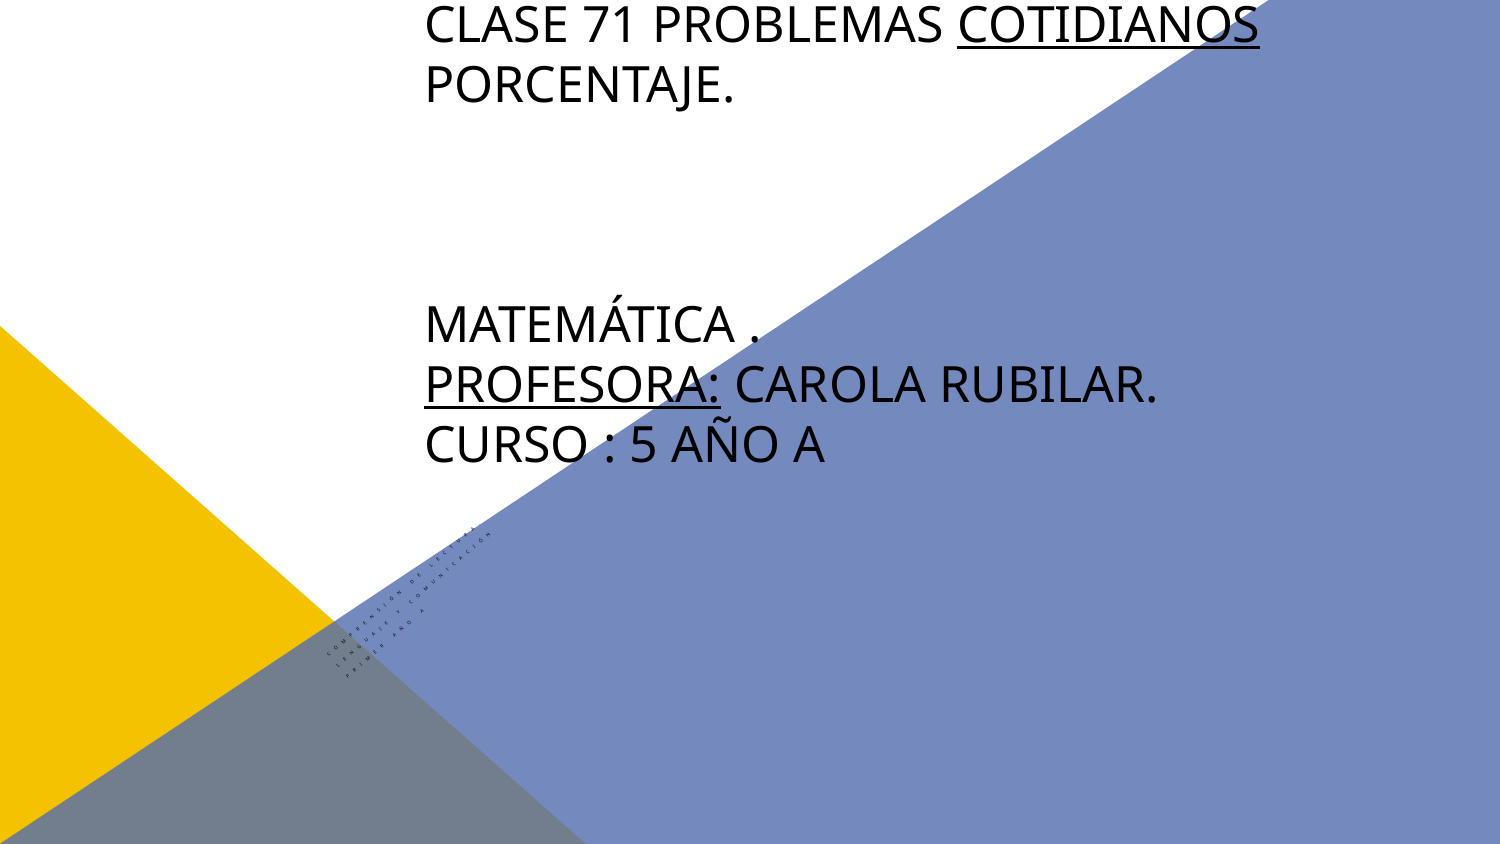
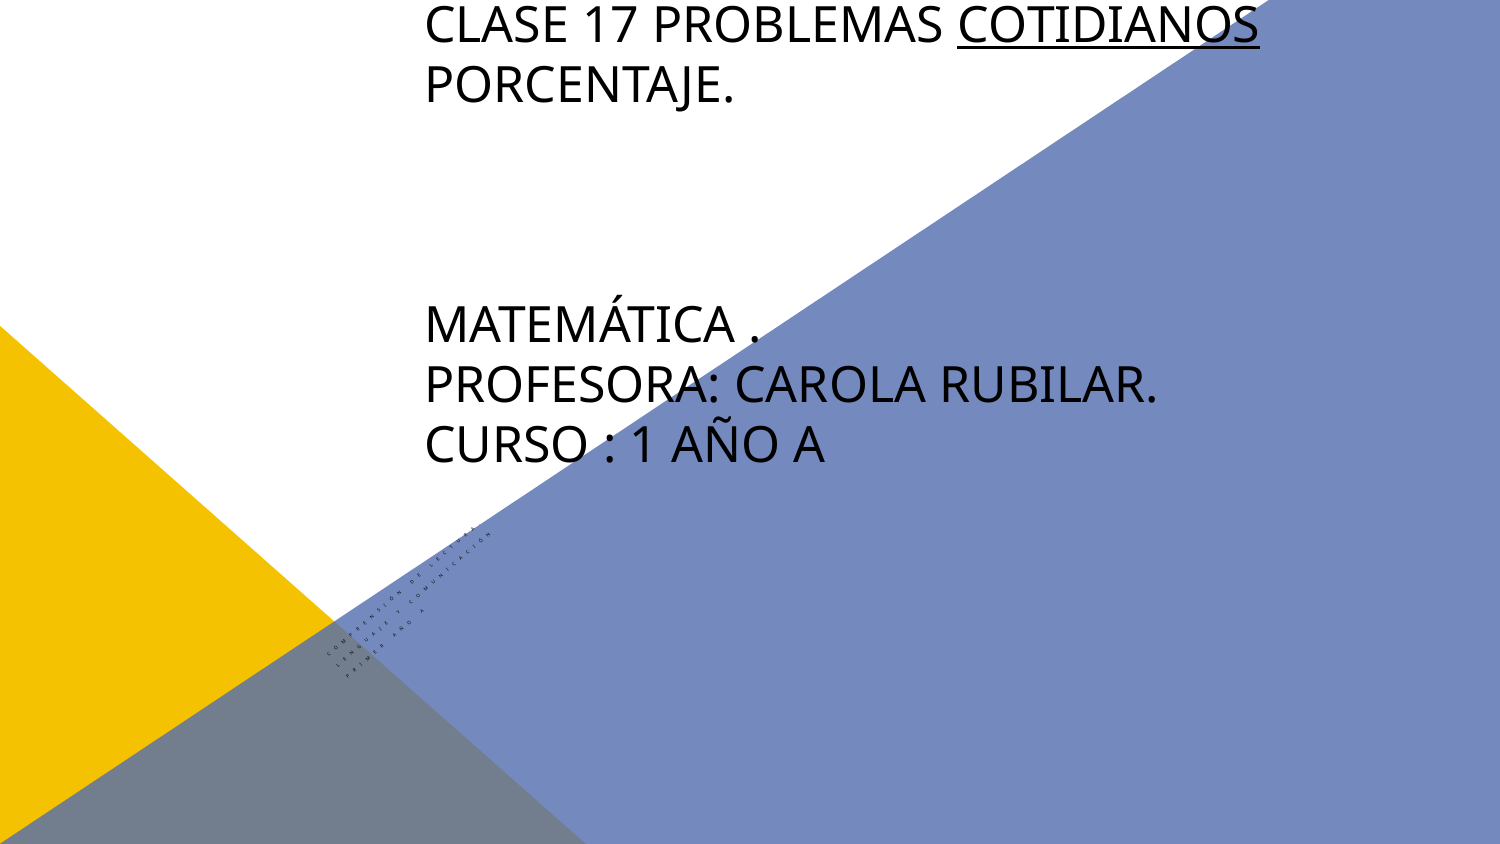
71: 71 -> 17
PROFESORA underline: present -> none
5: 5 -> 1
